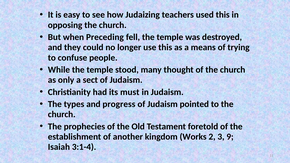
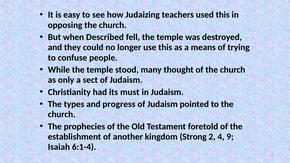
Preceding: Preceding -> Described
Works: Works -> Strong
3: 3 -> 4
3:1-4: 3:1-4 -> 6:1-4
